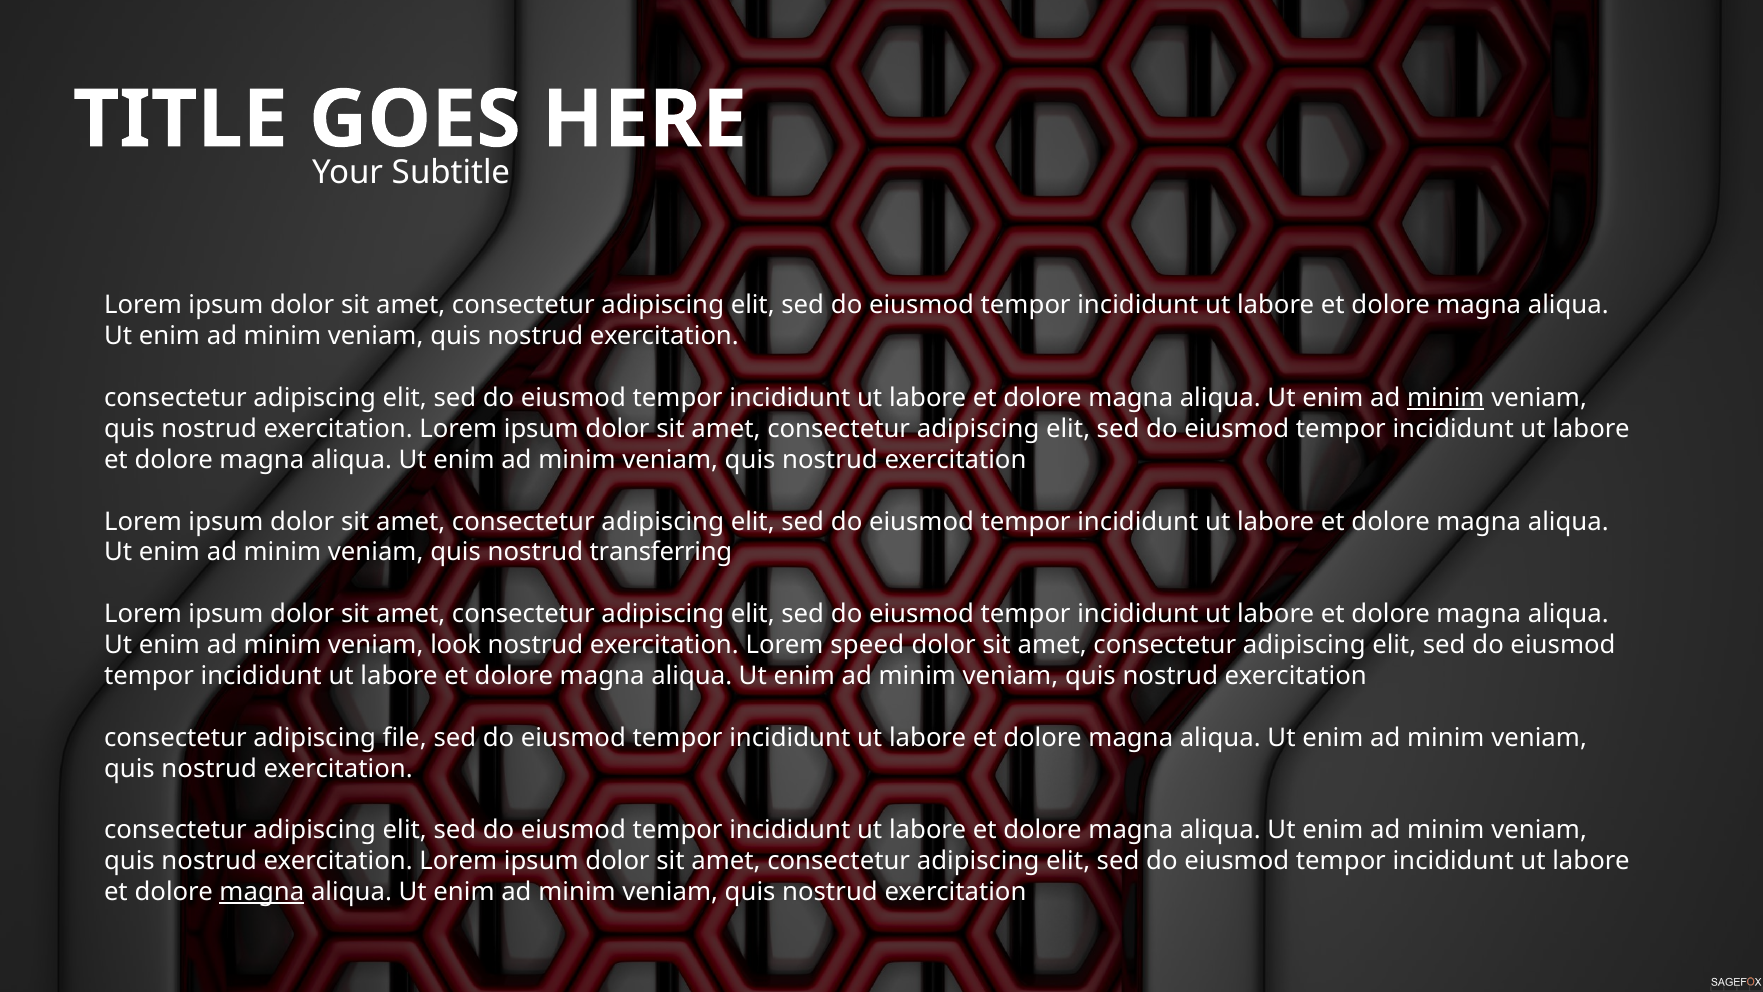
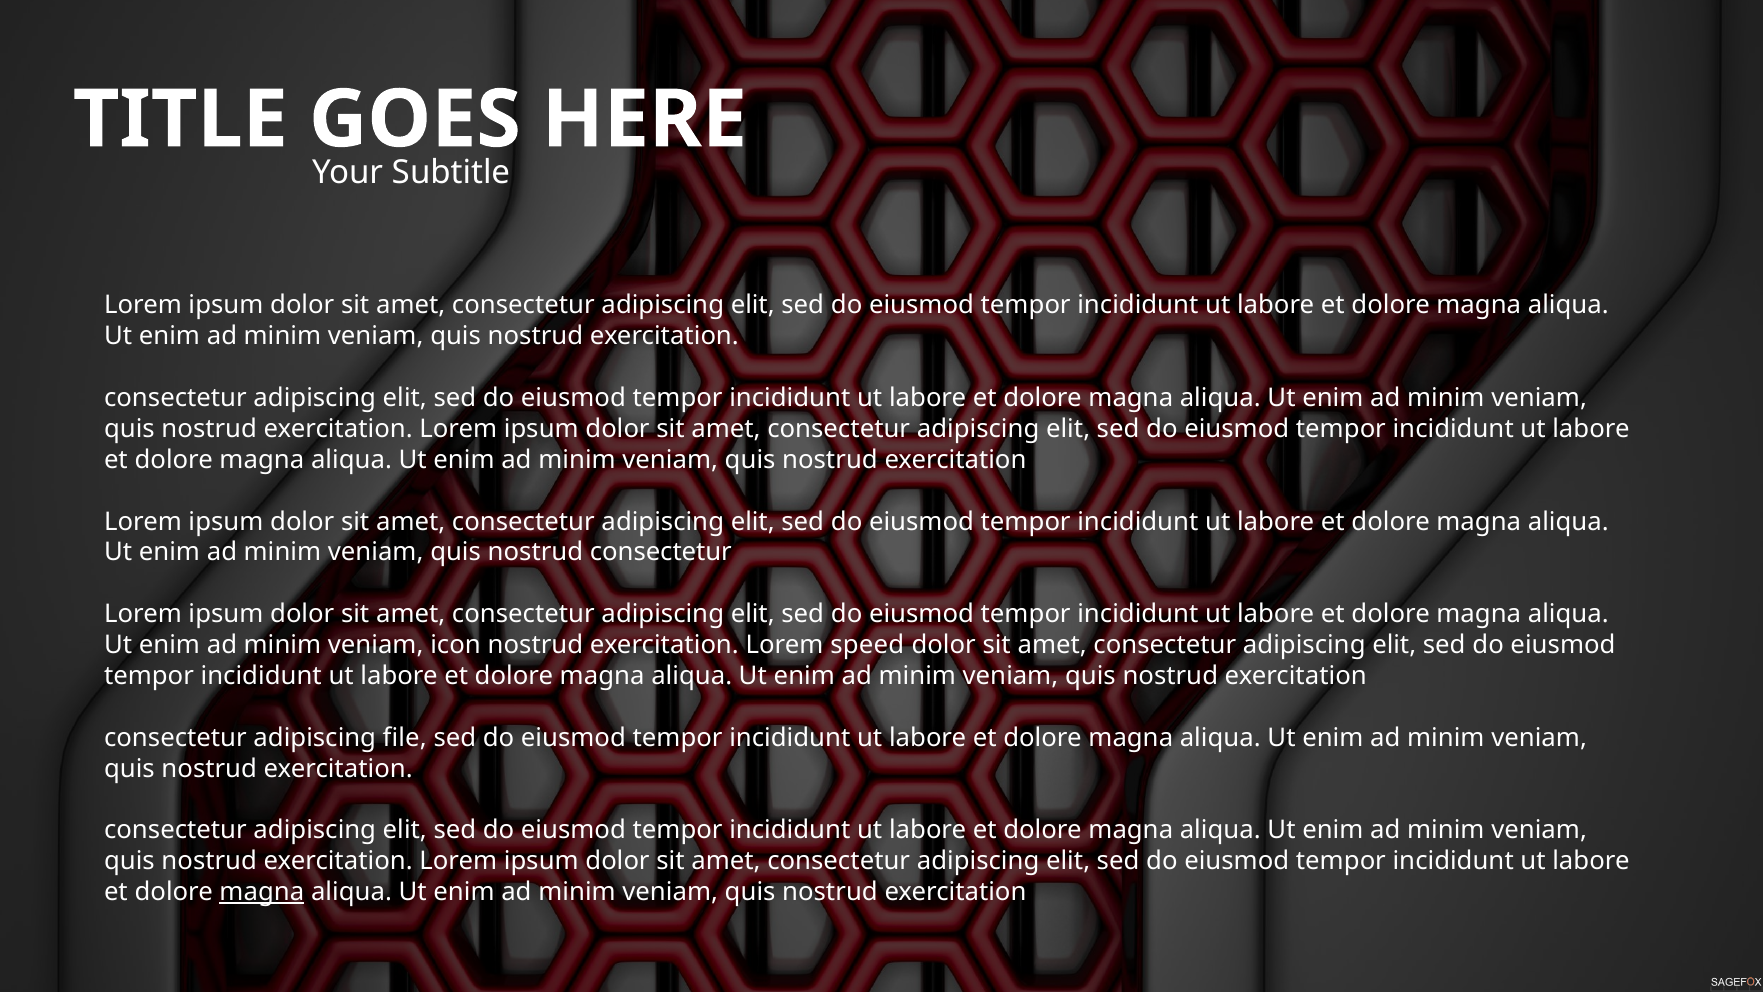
minim at (1446, 398) underline: present -> none
nostrud transferring: transferring -> consectetur
look: look -> icon
